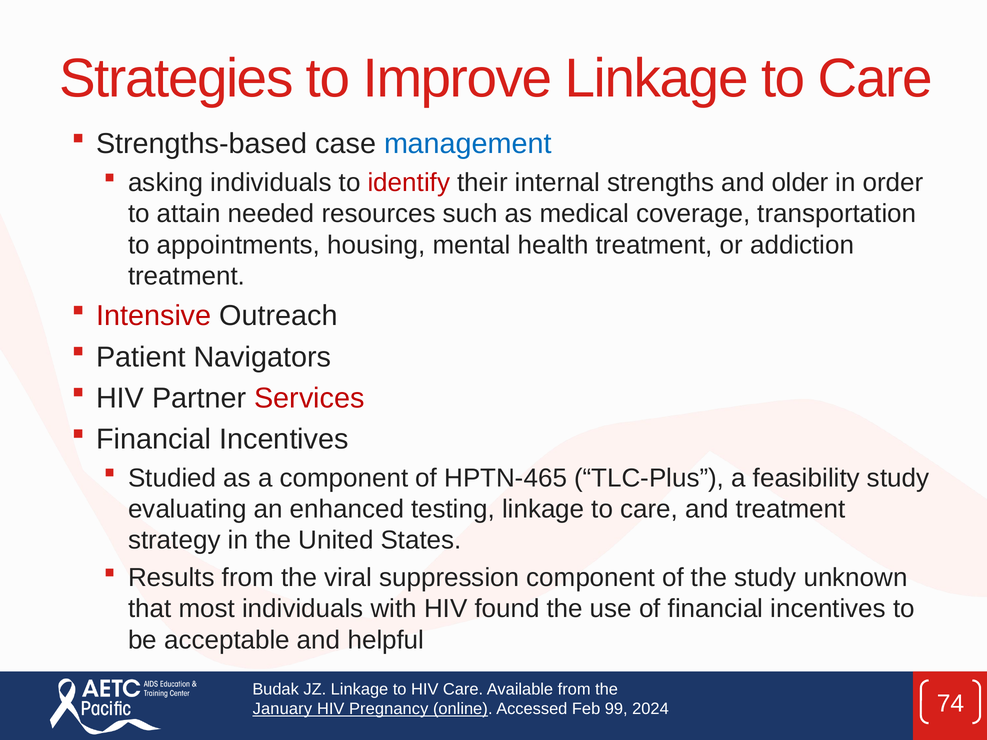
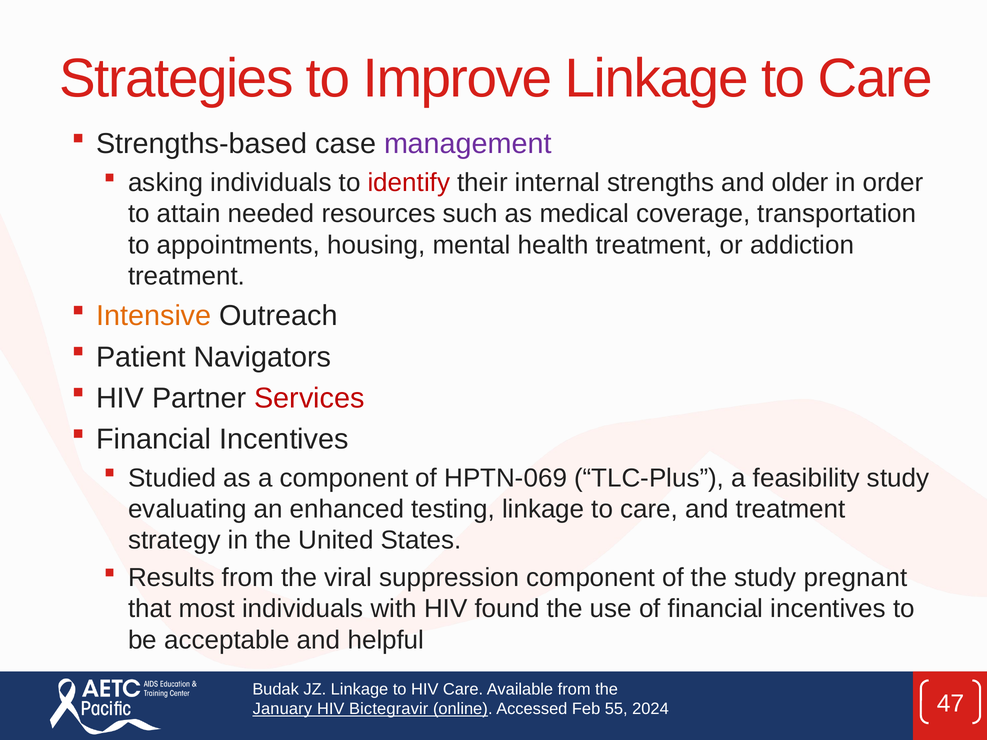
management colour: blue -> purple
Intensive colour: red -> orange
HPTN-465: HPTN-465 -> HPTN-069
unknown: unknown -> pregnant
Pregnancy: Pregnancy -> Bictegravir
99: 99 -> 55
74: 74 -> 47
